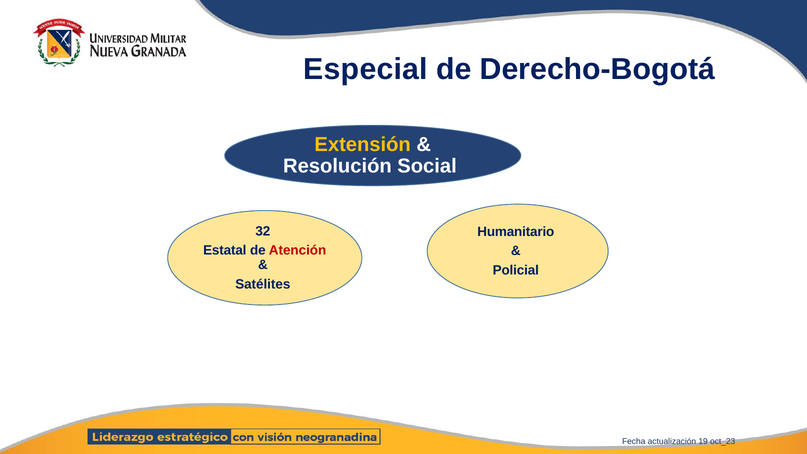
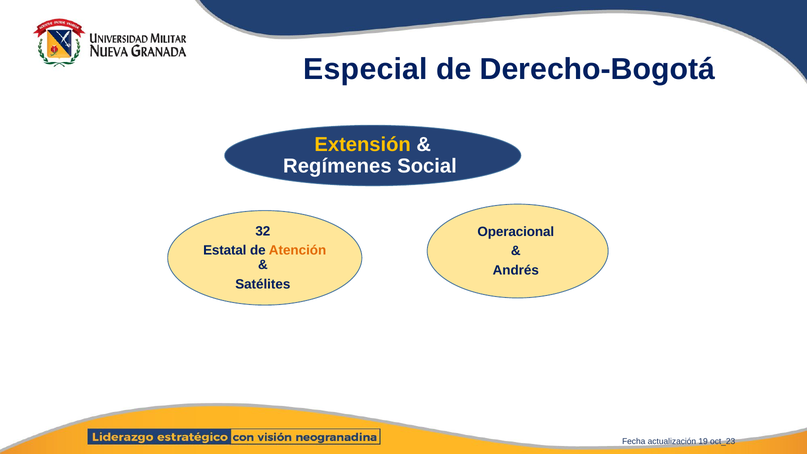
Resolución: Resolución -> Regímenes
Humanitario: Humanitario -> Operacional
Atención colour: red -> orange
Policial: Policial -> Andrés
